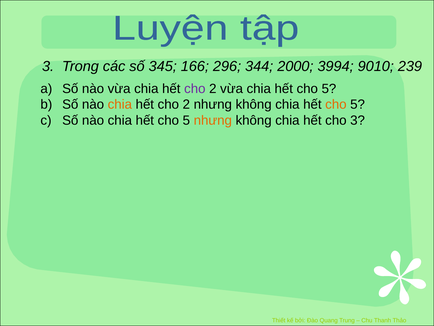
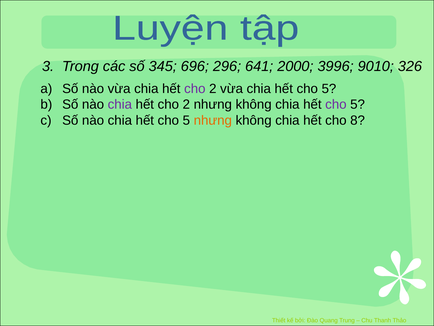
166: 166 -> 696
344: 344 -> 641
3994: 3994 -> 3996
239: 239 -> 326
chia at (120, 104) colour: orange -> purple
cho at (336, 104) colour: orange -> purple
cho 3: 3 -> 8
